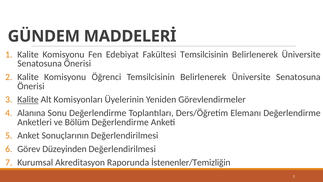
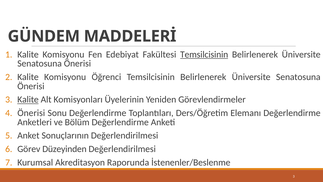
Temsilcisinin at (204, 54) underline: none -> present
Alanına at (31, 113): Alanına -> Önerisi
İstenenler/Temizliğin: İstenenler/Temizliğin -> İstenenler/Beslenme
